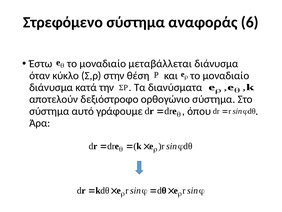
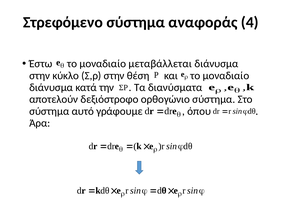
6: 6 -> 4
όταν at (40, 75): όταν -> στην
